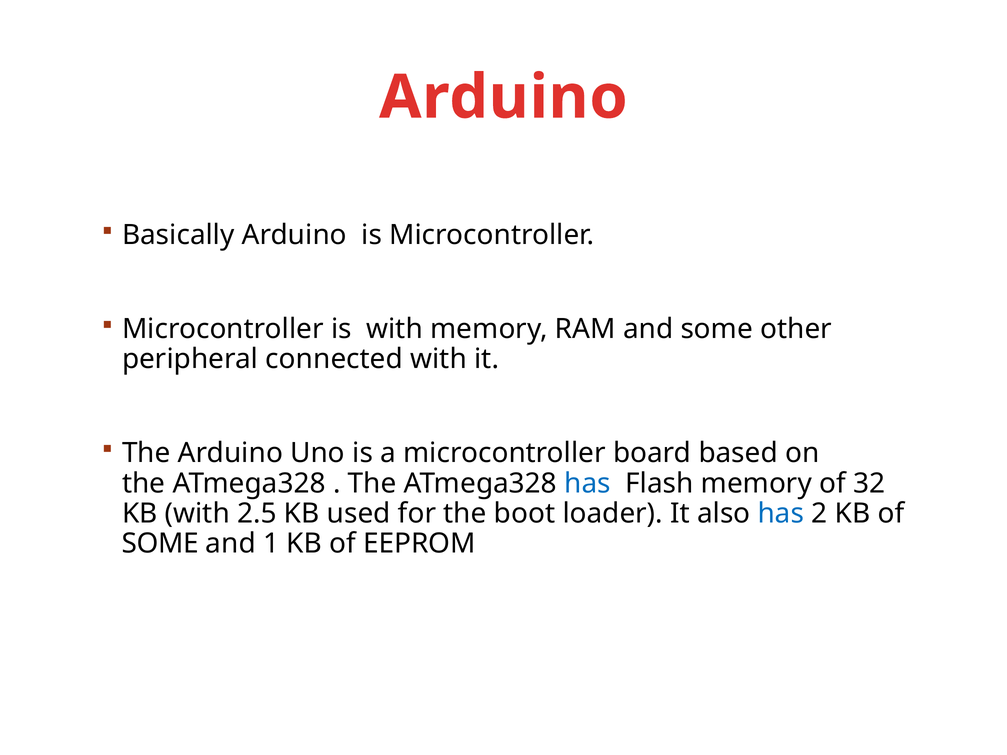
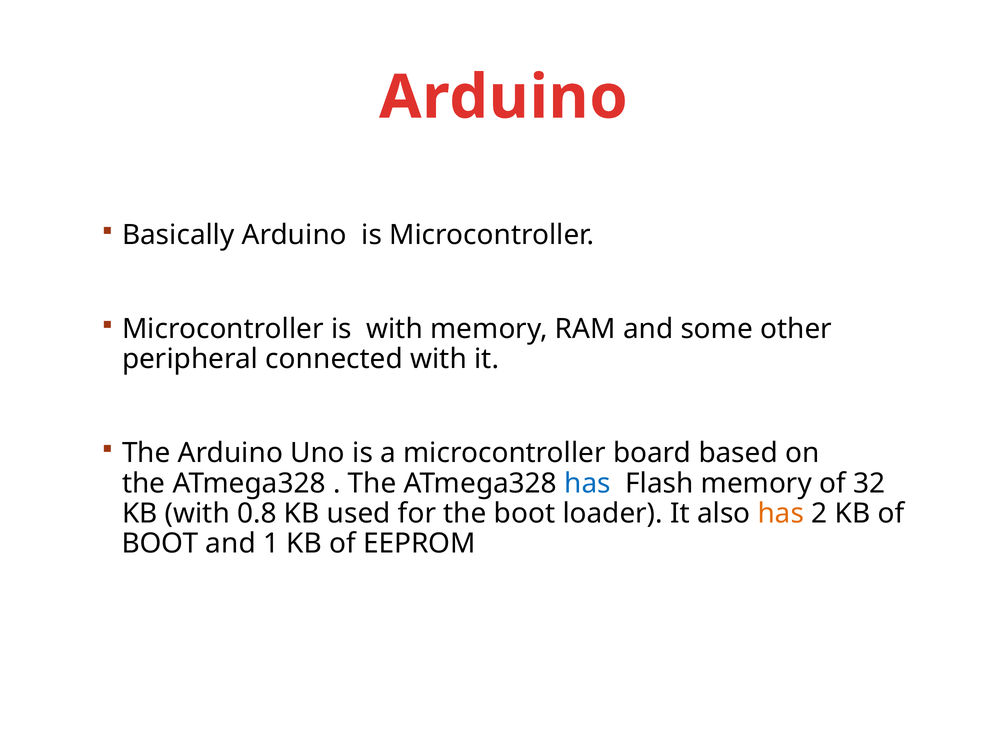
2.5: 2.5 -> 0.8
has at (781, 514) colour: blue -> orange
SOME at (160, 544): SOME -> BOOT
